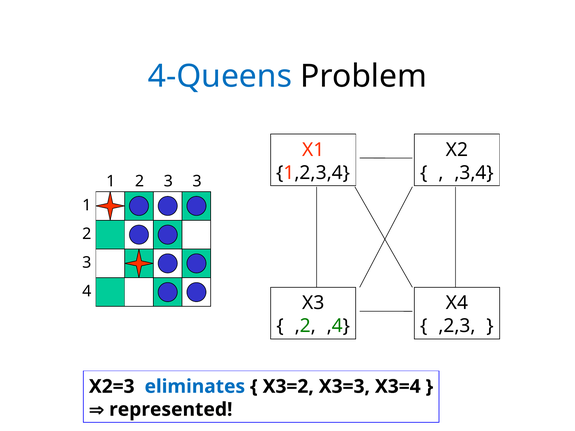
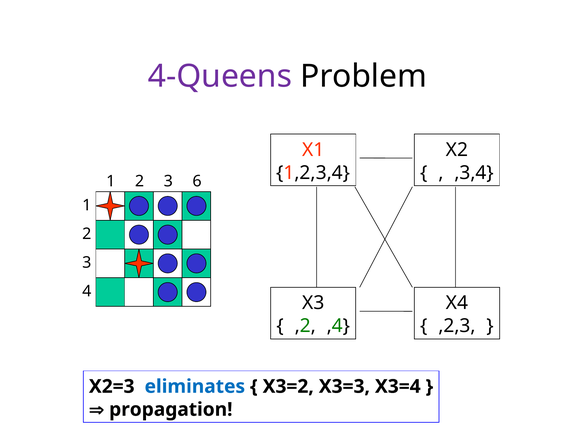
4-Queens colour: blue -> purple
2 3: 3 -> 6
represented: represented -> propagation
